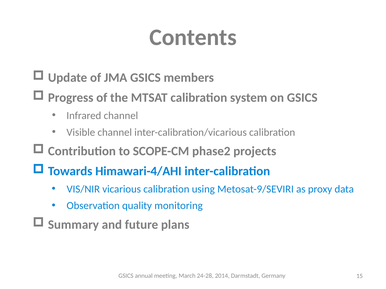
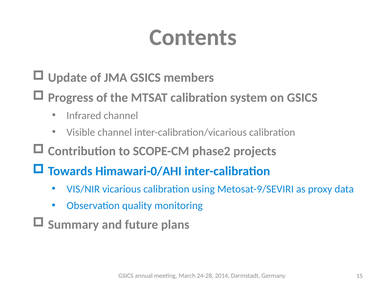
Himawari-4/AHI: Himawari-4/AHI -> Himawari-0/AHI
